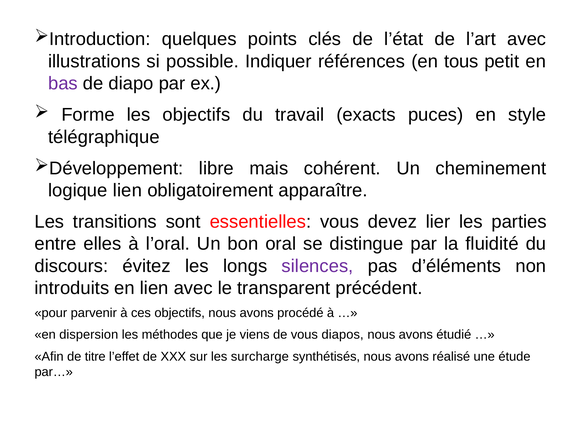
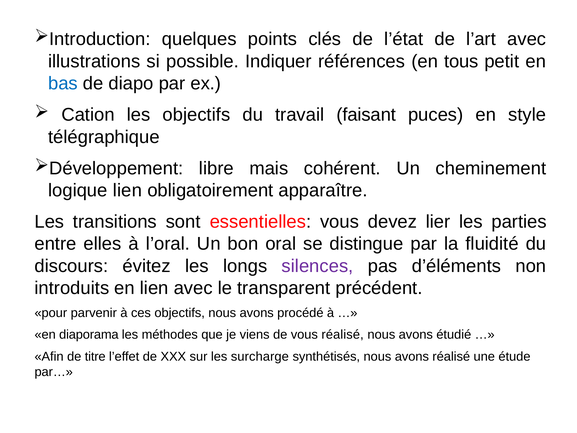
bas colour: purple -> blue
Forme: Forme -> Cation
exacts: exacts -> faisant
dispersion: dispersion -> diaporama
vous diapos: diapos -> réalisé
